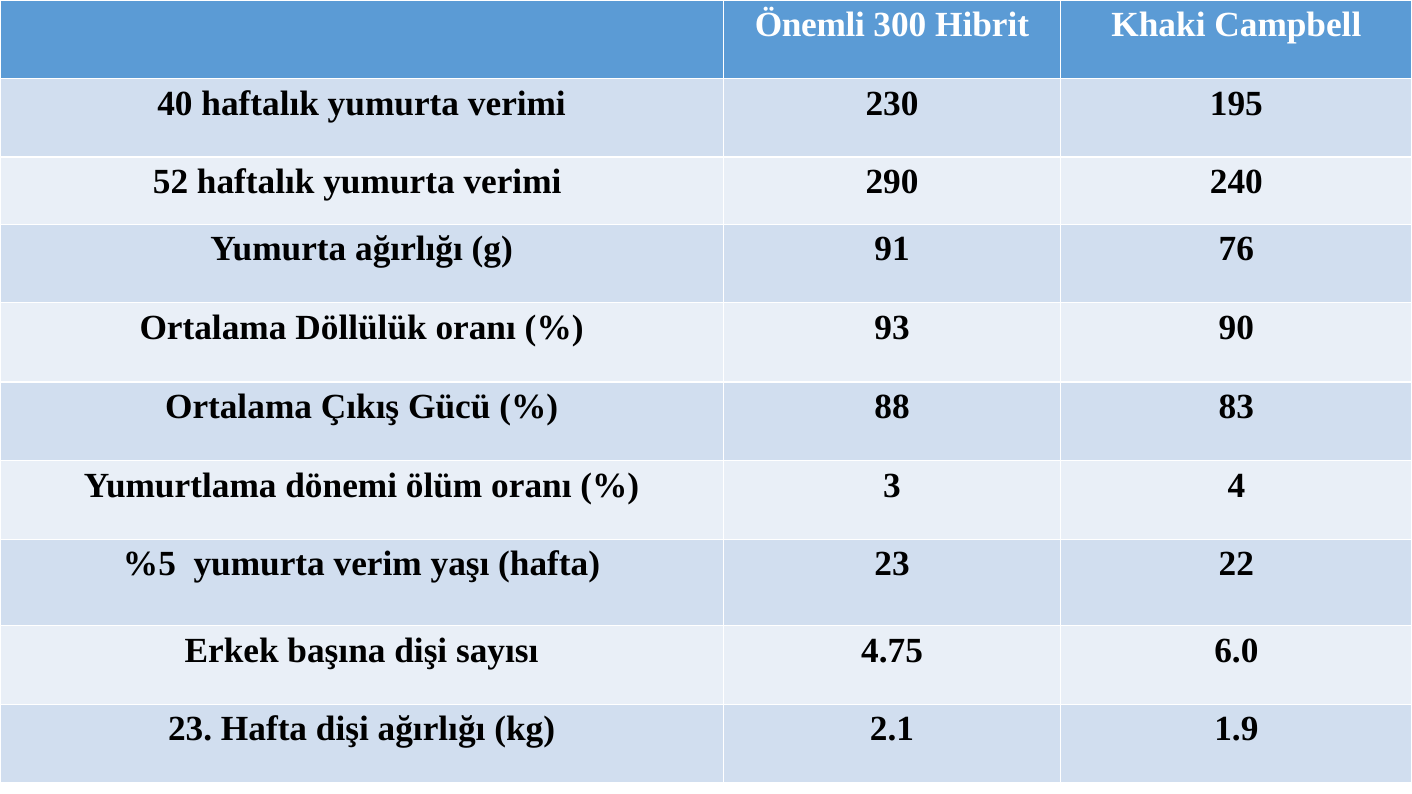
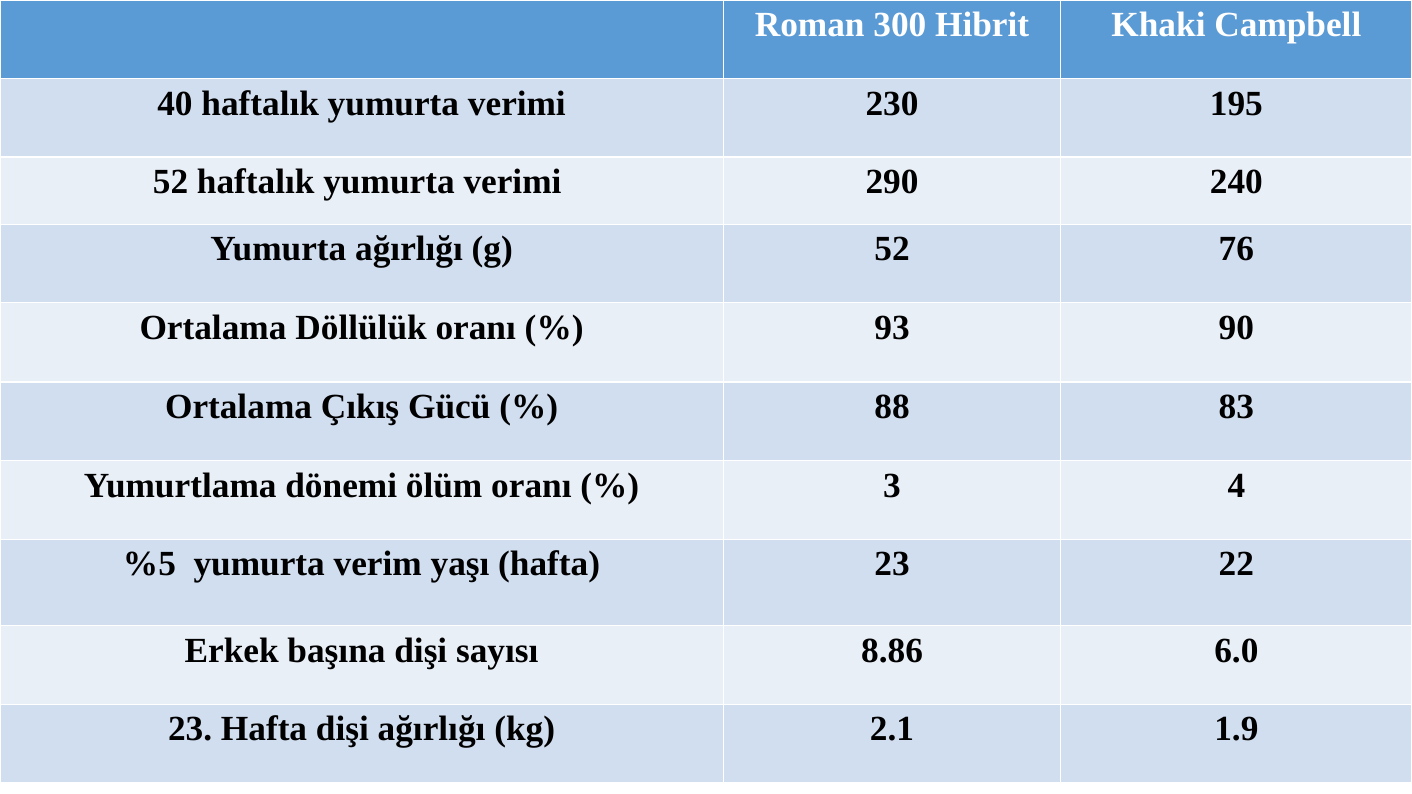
Önemli: Önemli -> Roman
g 91: 91 -> 52
4.75: 4.75 -> 8.86
